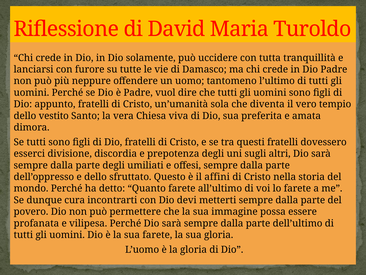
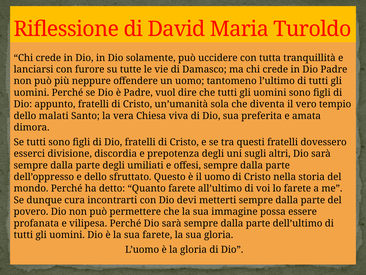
vestito: vestito -> malati
il affini: affini -> uomo
